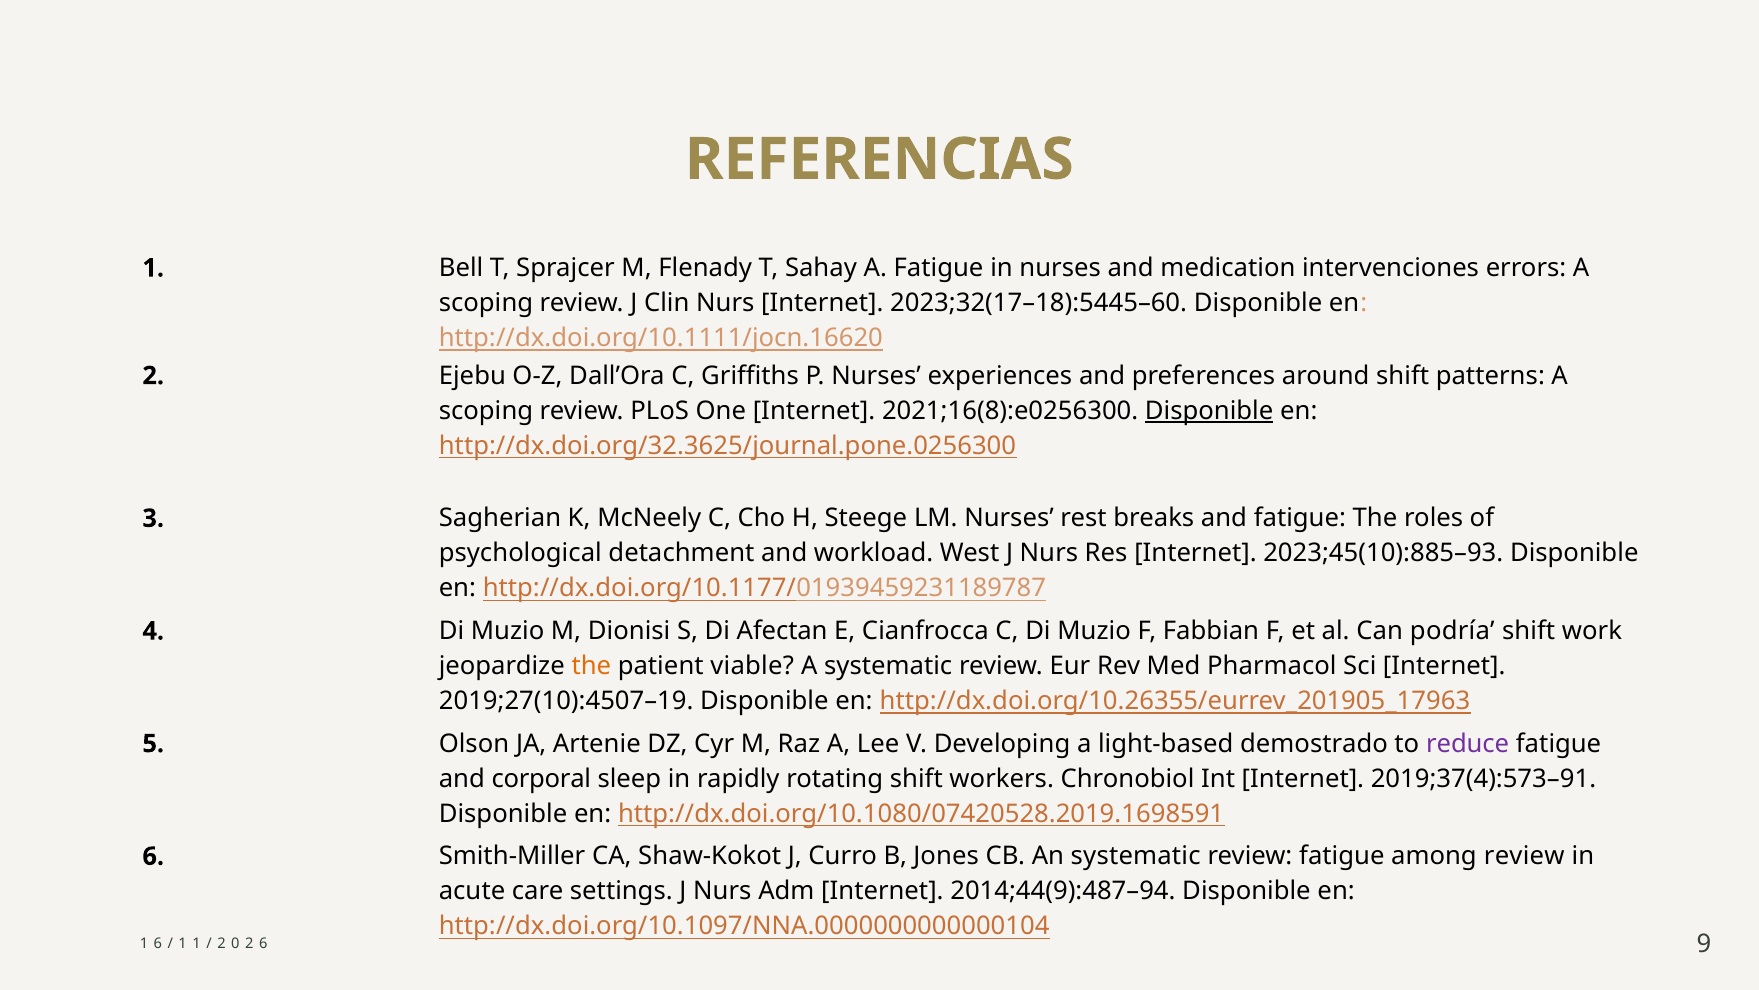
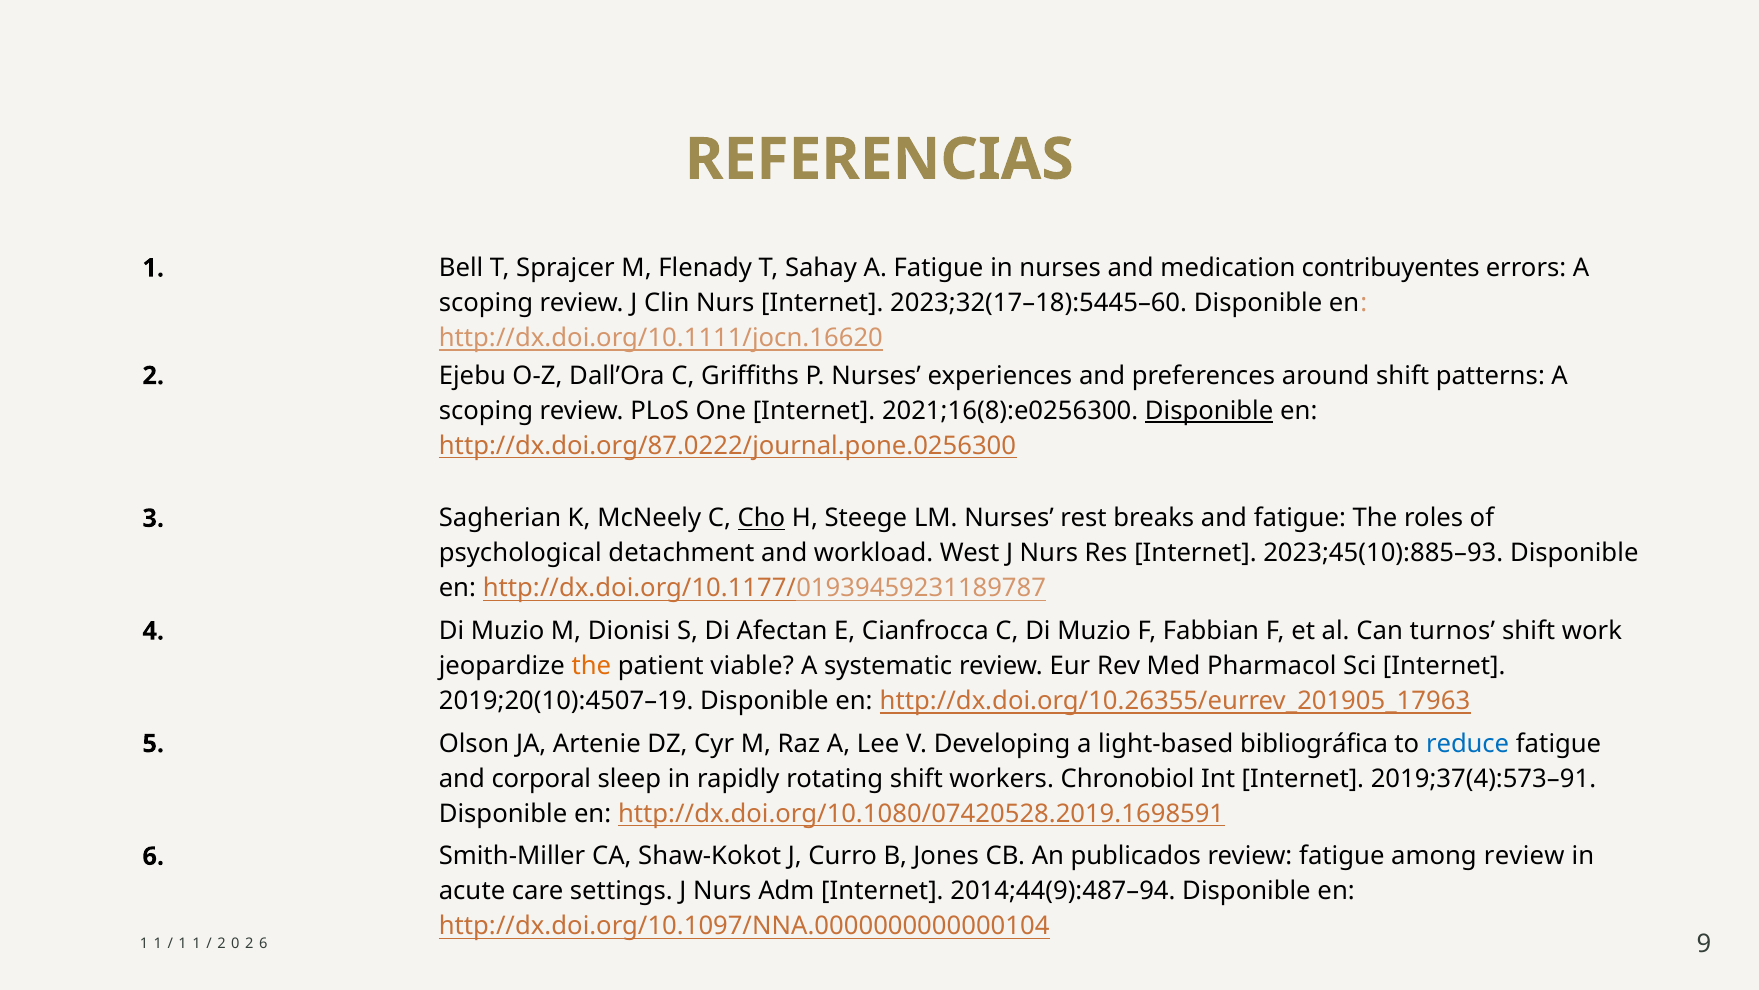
intervenciones: intervenciones -> contribuyentes
http://dx.doi.org/32.3625/journal.pone.0256300: http://dx.doi.org/32.3625/journal.pone.0256300 -> http://dx.doi.org/87.0222/journal.pone.0256300
Cho underline: none -> present
podría: podría -> turnos
2019;27(10):4507–19: 2019;27(10):4507–19 -> 2019;20(10):4507–19
demostrado: demostrado -> bibliográfica
reduce colour: purple -> blue
An systematic: systematic -> publicados
6 at (158, 943): 6 -> 1
